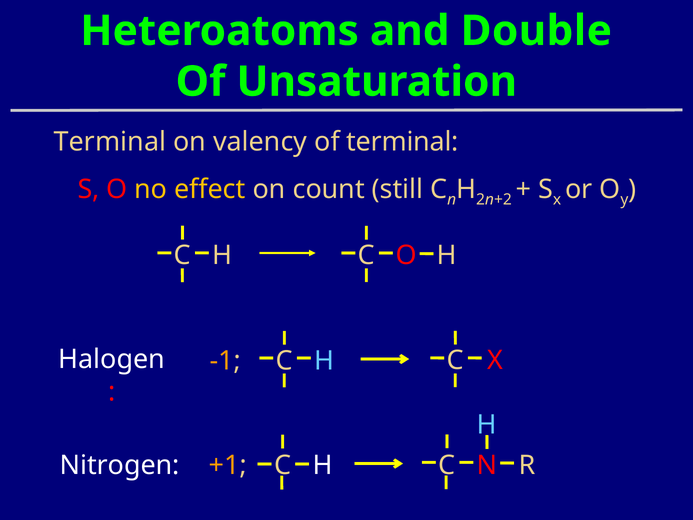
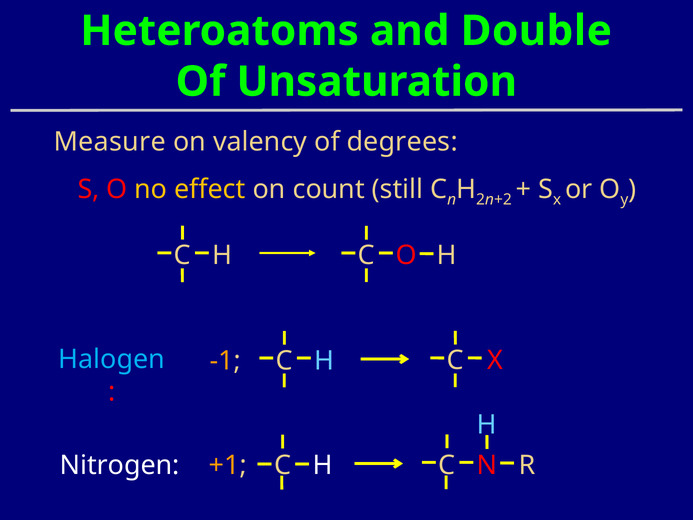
Terminal at (110, 142): Terminal -> Measure
of terminal: terminal -> degrees
Halogen colour: white -> light blue
